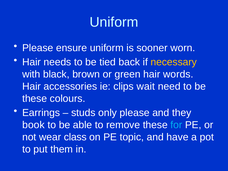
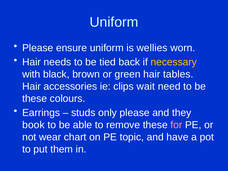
sooner: sooner -> wellies
words: words -> tables
for colour: light blue -> pink
class: class -> chart
